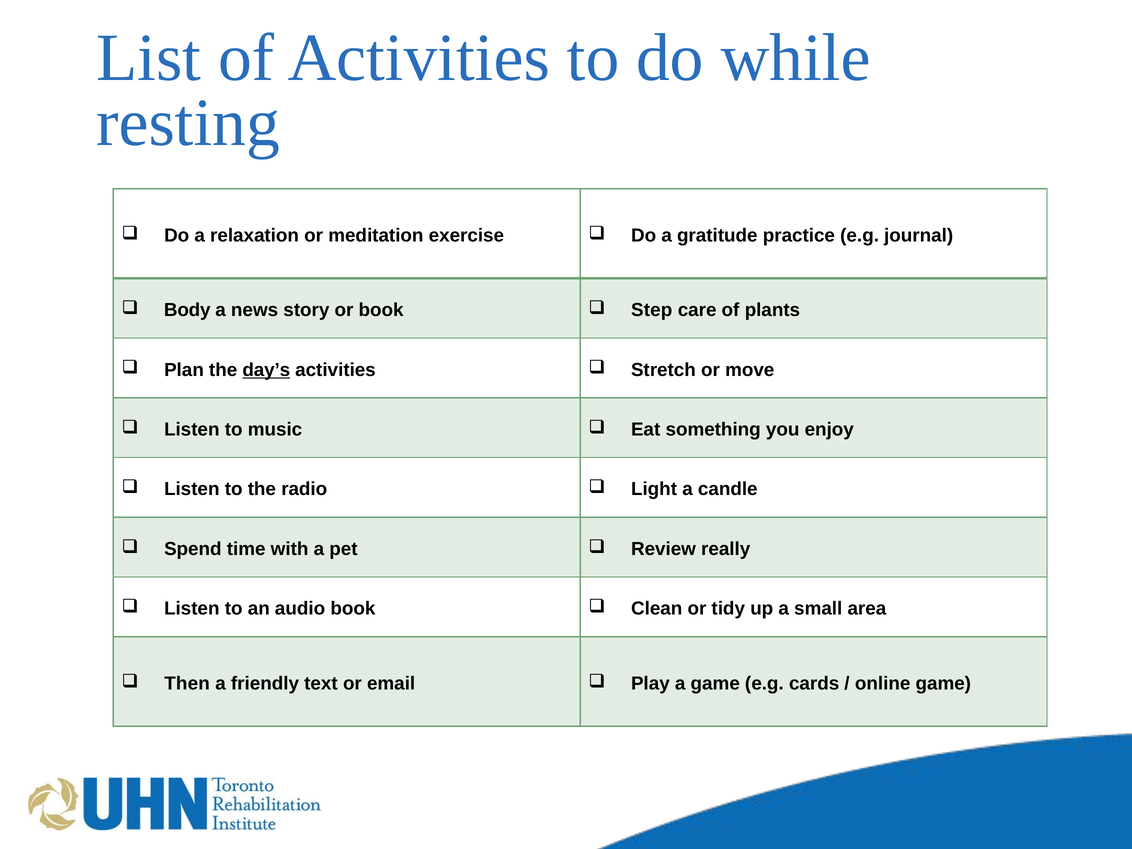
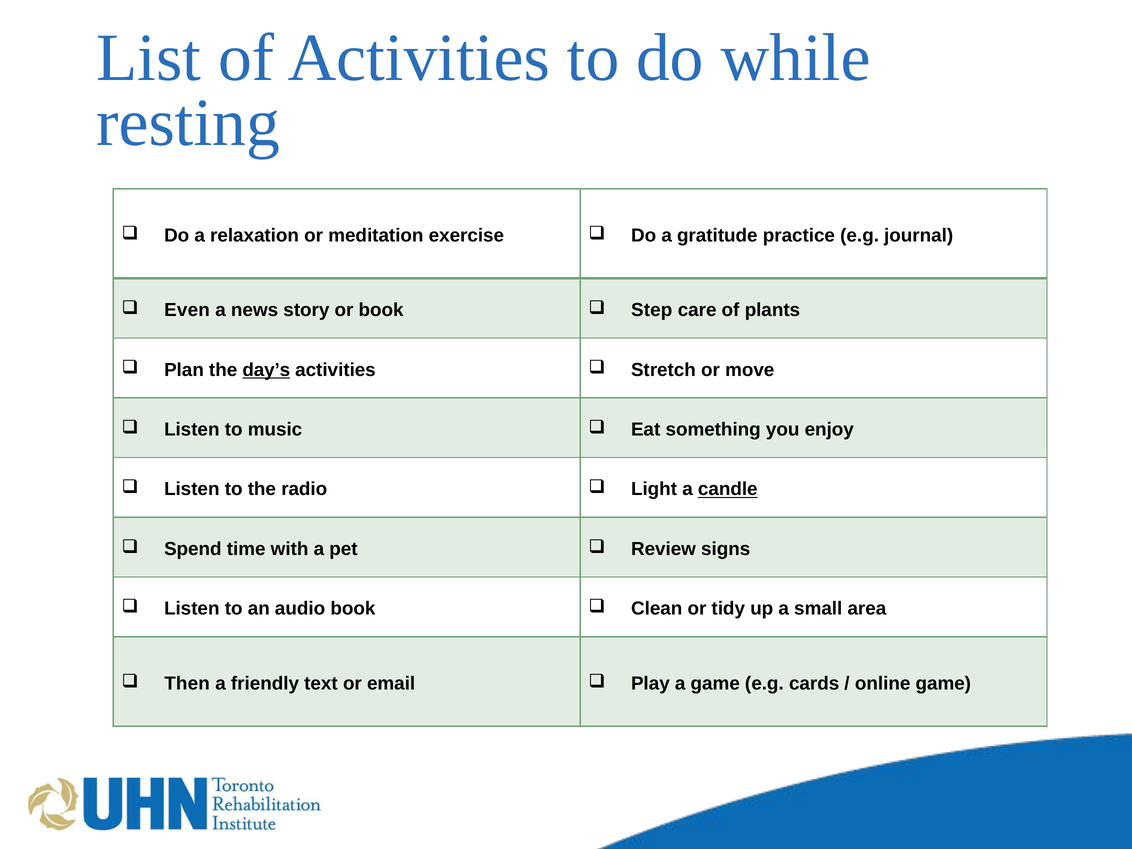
Body: Body -> Even
candle underline: none -> present
really: really -> signs
